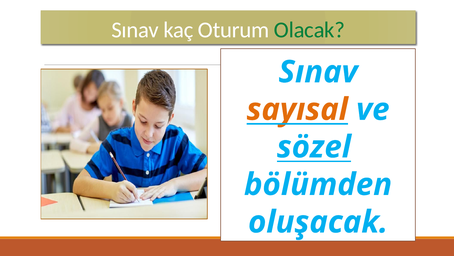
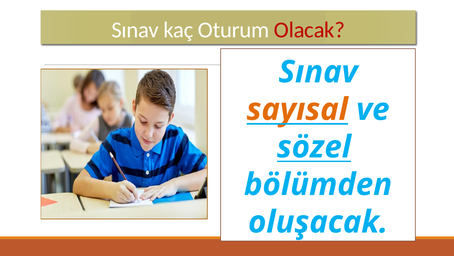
Olacak colour: green -> red
